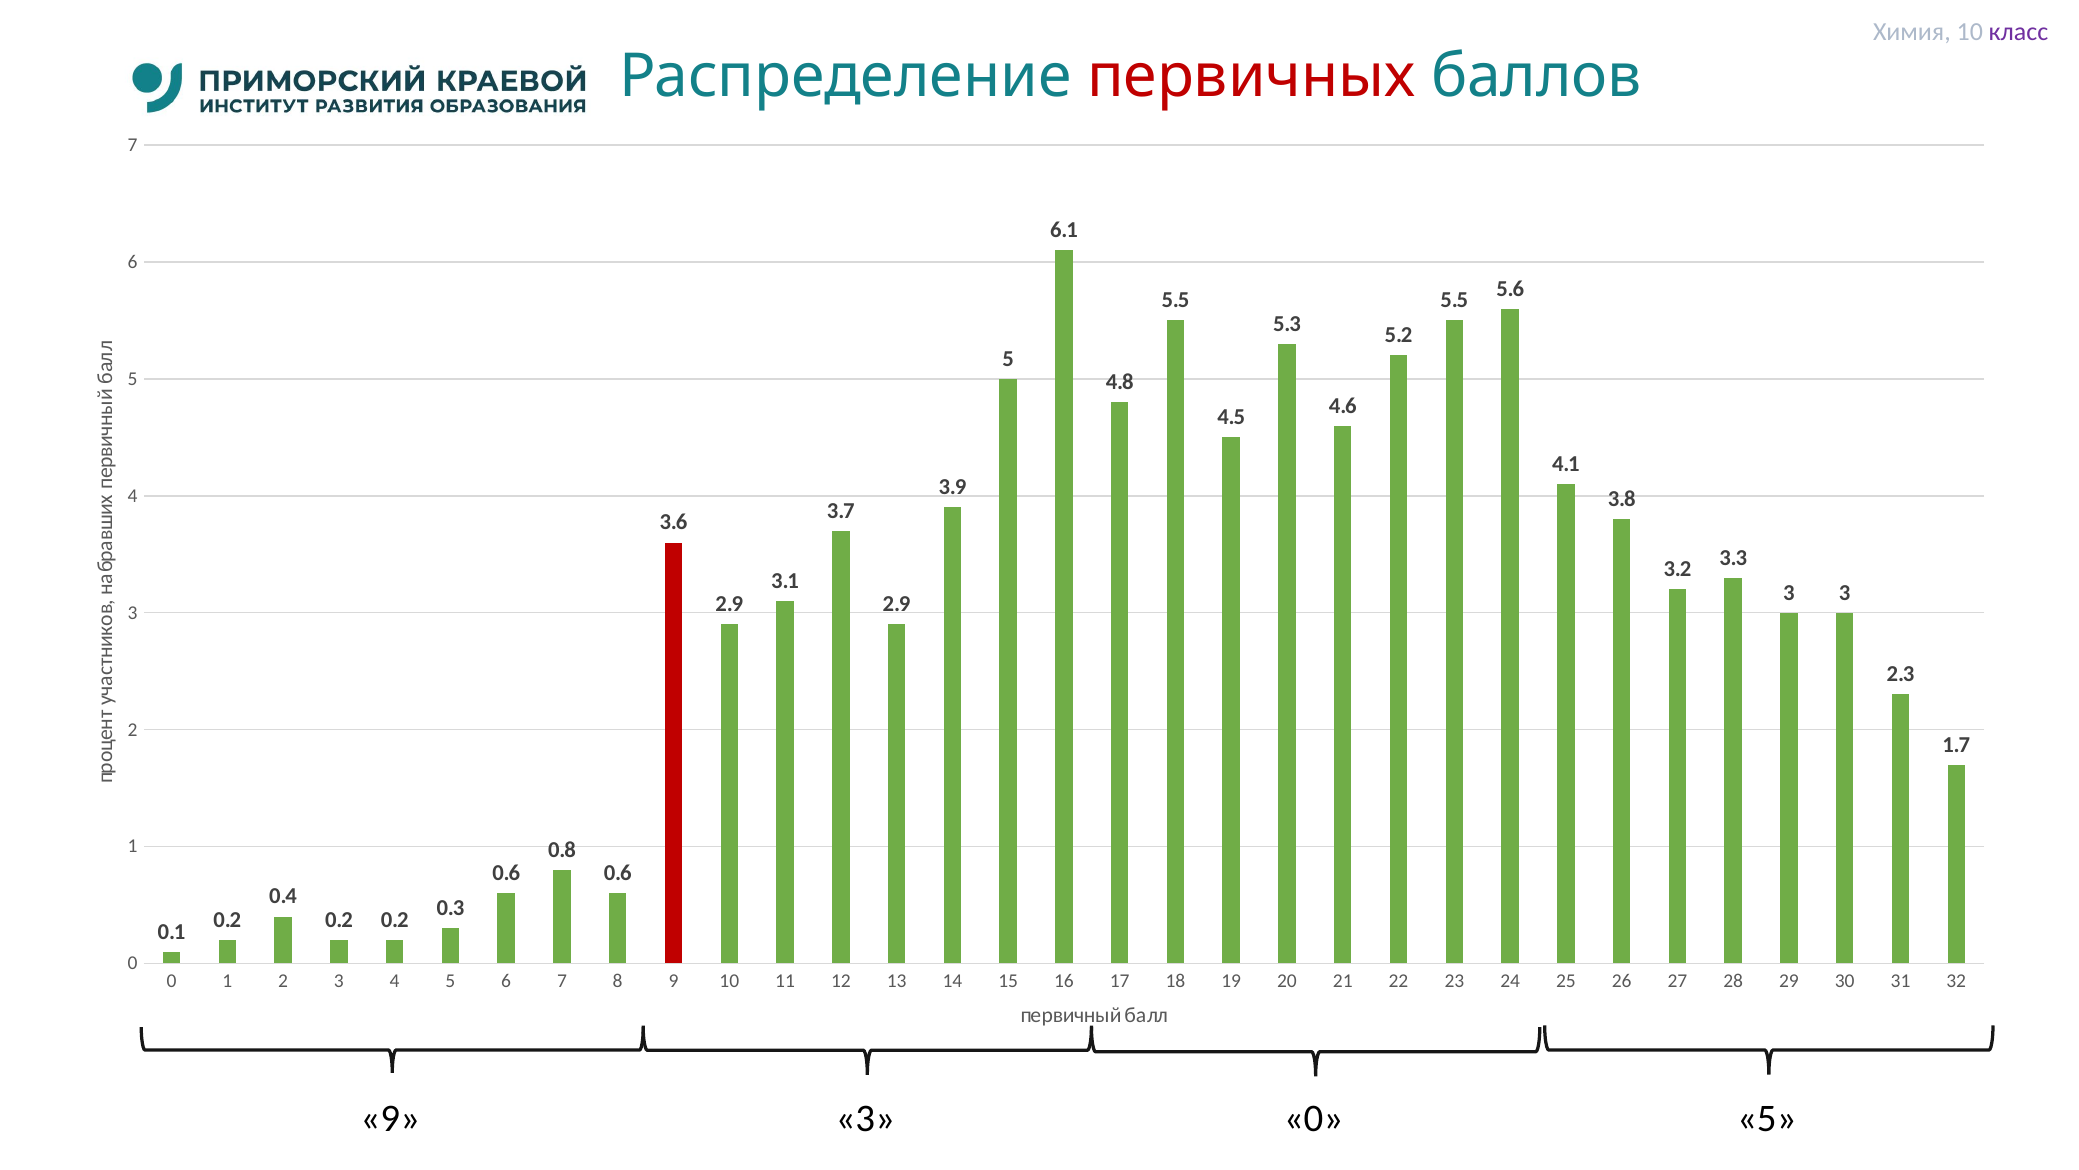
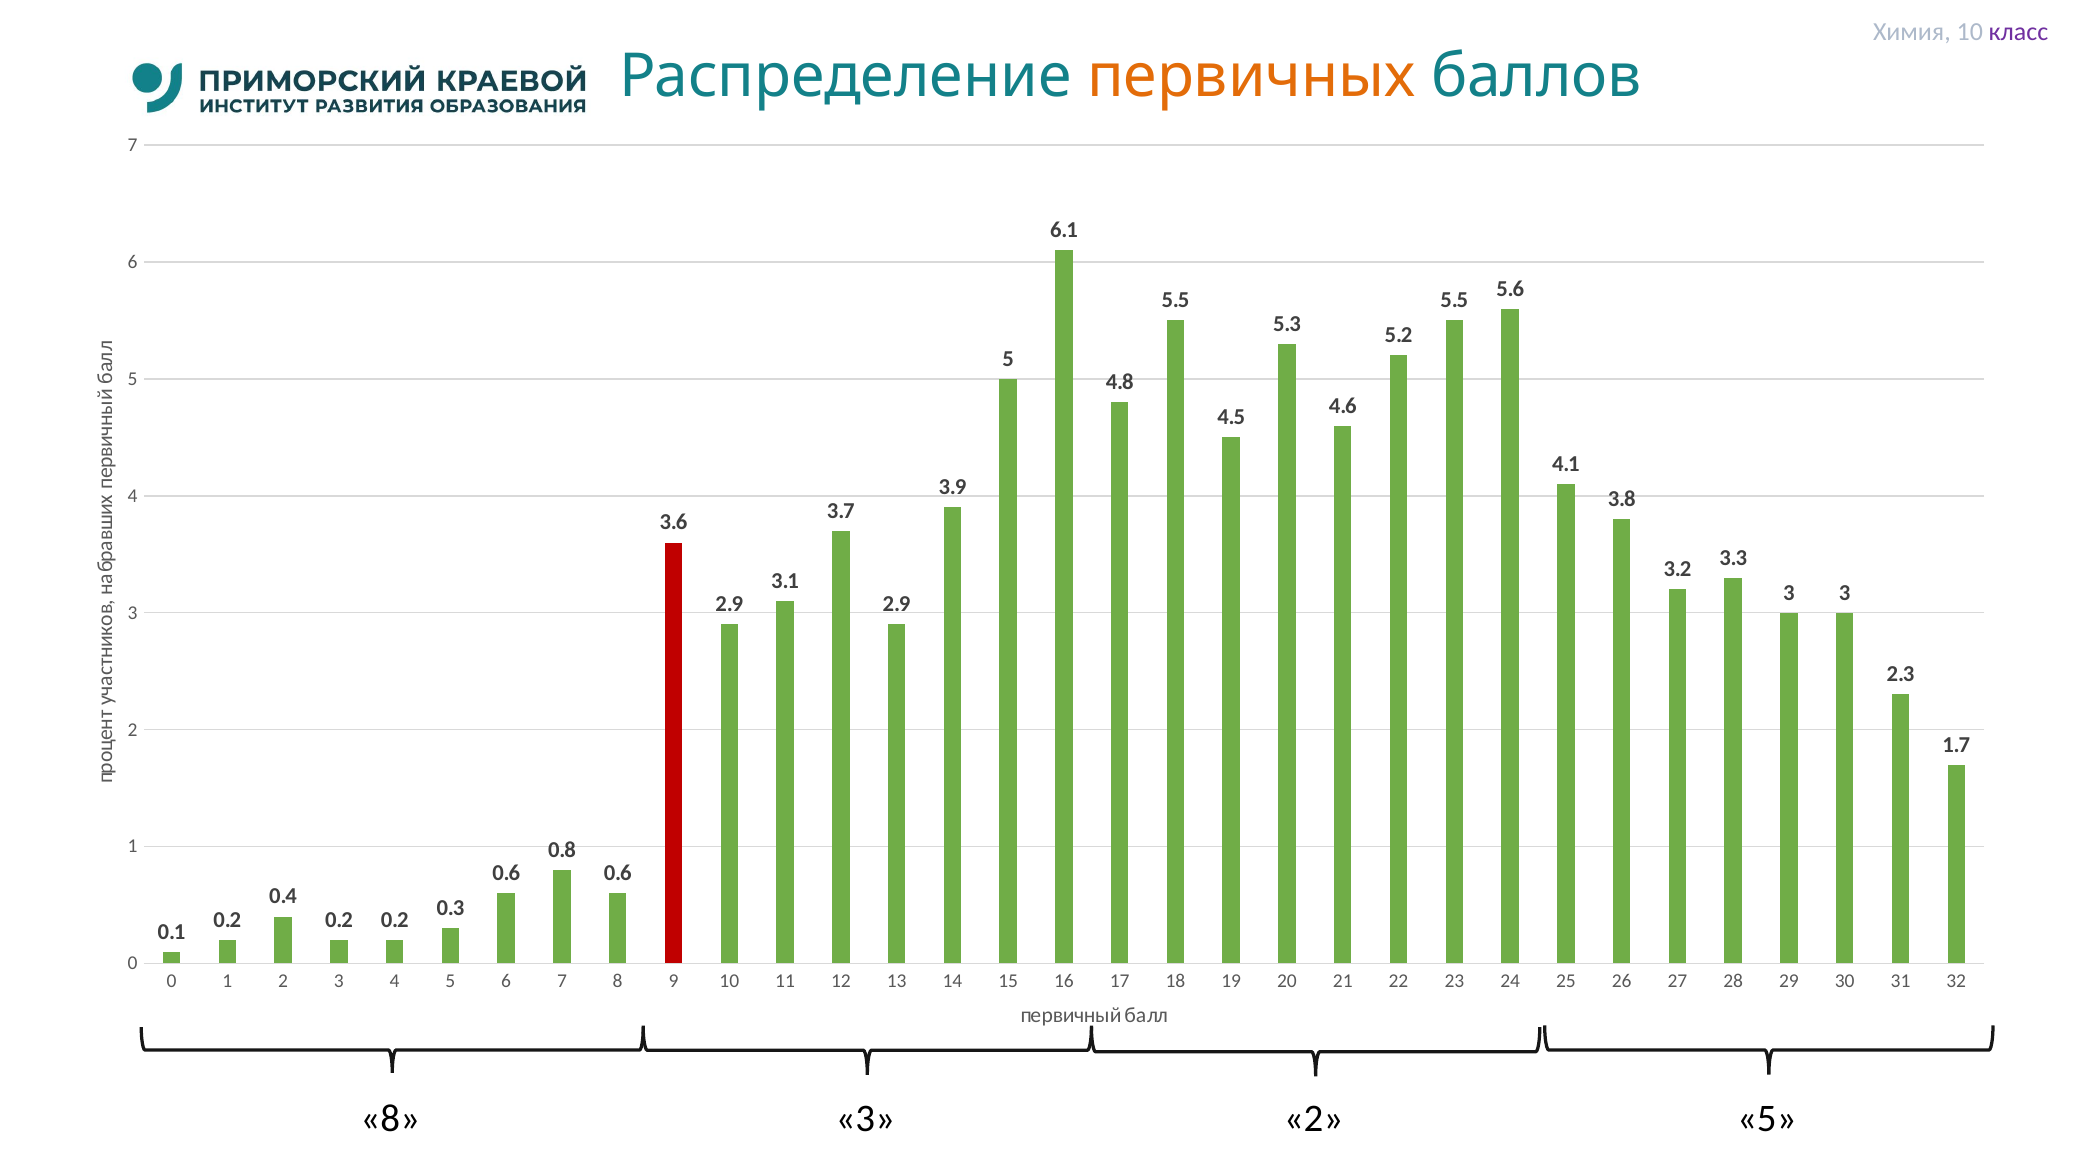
первичных colour: red -> orange
9 at (390, 1118): 9 -> 8
3 0: 0 -> 2
